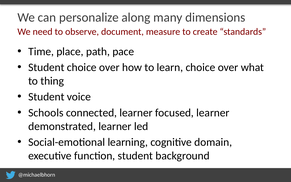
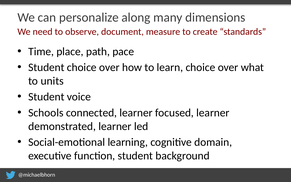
thing: thing -> units
